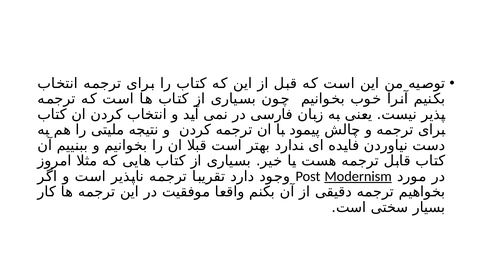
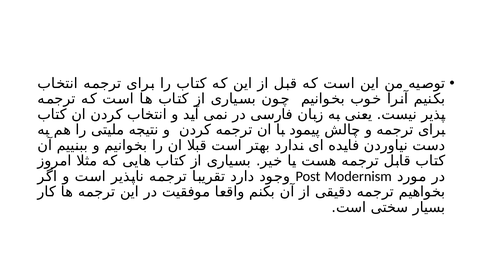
Modernism underline: present -> none
